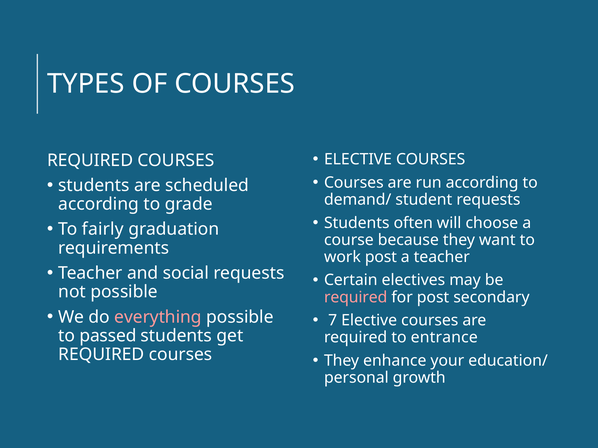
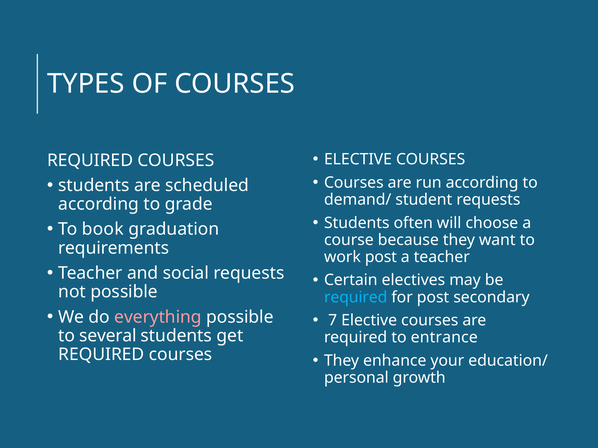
fairly: fairly -> book
required at (356, 297) colour: pink -> light blue
passed: passed -> several
